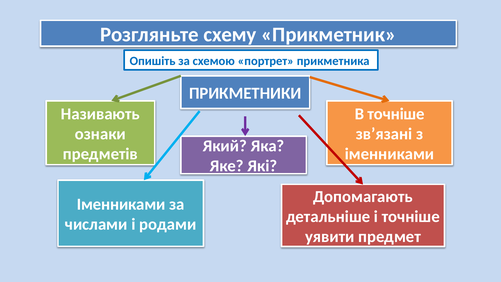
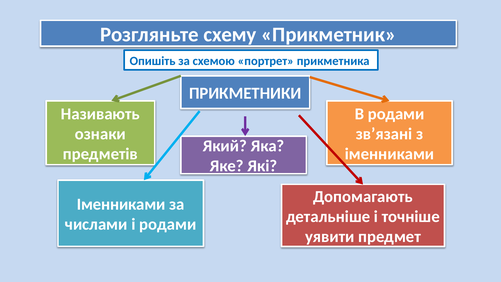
точніше at (396, 114): точніше -> родами
